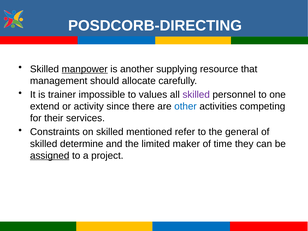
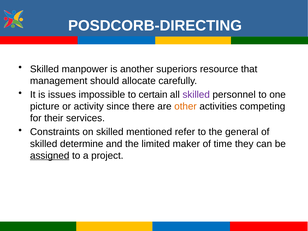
manpower underline: present -> none
supplying: supplying -> superiors
trainer: trainer -> issues
values: values -> certain
extend: extend -> picture
other colour: blue -> orange
